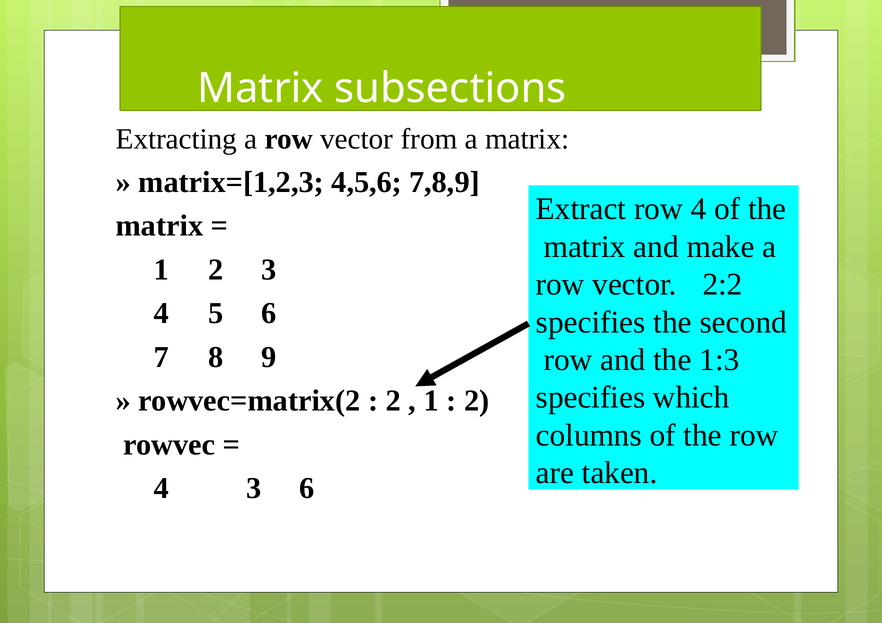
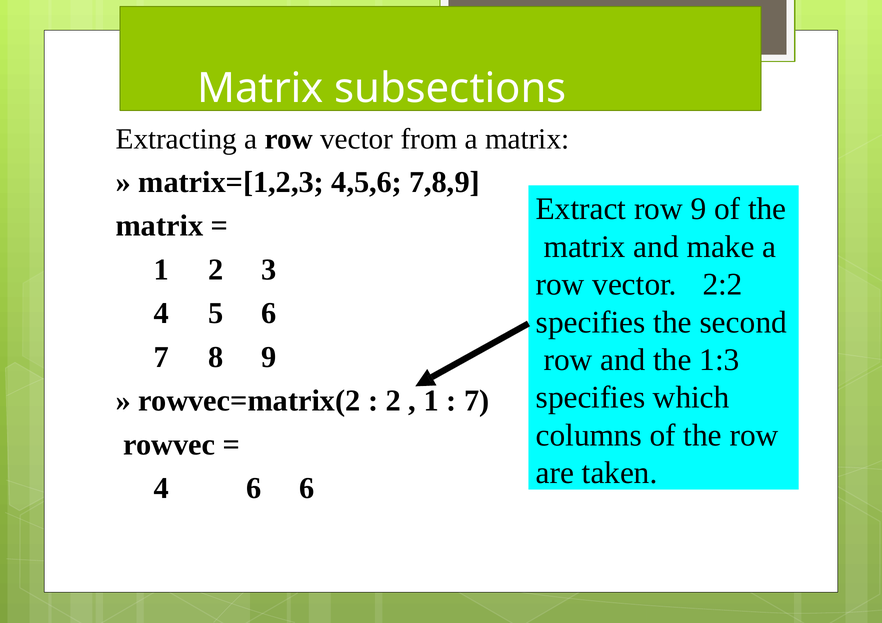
row 4: 4 -> 9
2 at (477, 401): 2 -> 7
4 3: 3 -> 6
